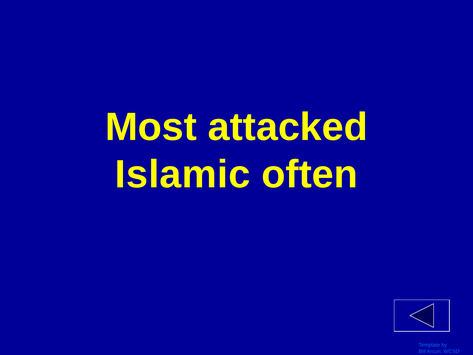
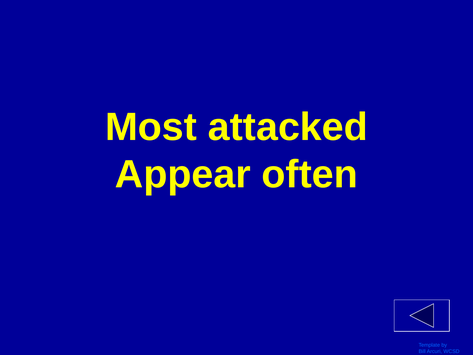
Islamic: Islamic -> Appear
